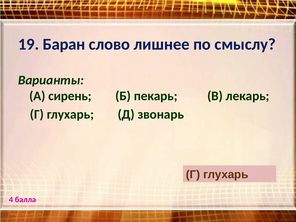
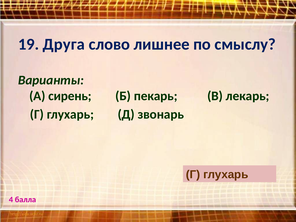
Баран: Баран -> Друга
